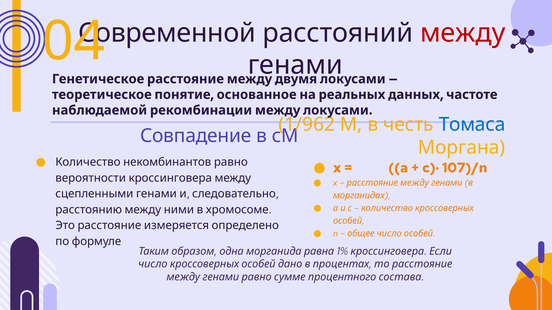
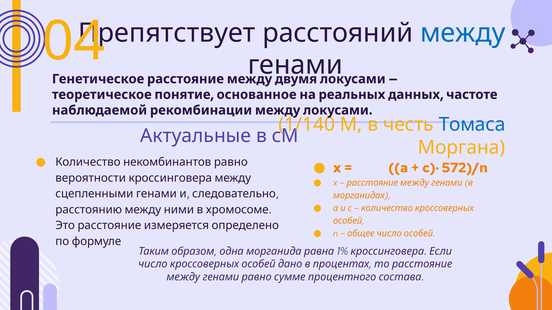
Современной: Современной -> Препятствует
между colour: red -> blue
1/962: 1/962 -> 1/140
Совпадение: Совпадение -> Актуальные
107)/n: 107)/n -> 572)/n
